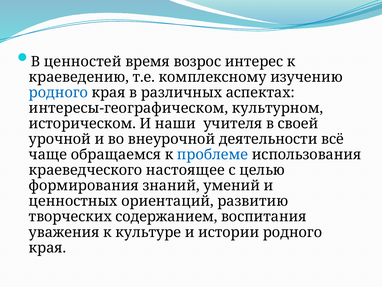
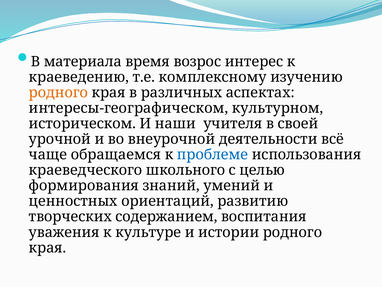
ценностей: ценностей -> материала
родного at (58, 92) colour: blue -> orange
настоящее: настоящее -> школьного
